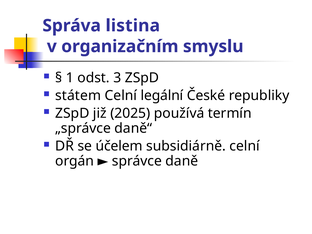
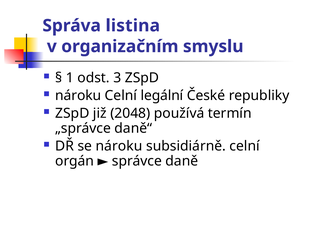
státem at (78, 96): státem -> nároku
2025: 2025 -> 2048
se účelem: účelem -> nároku
